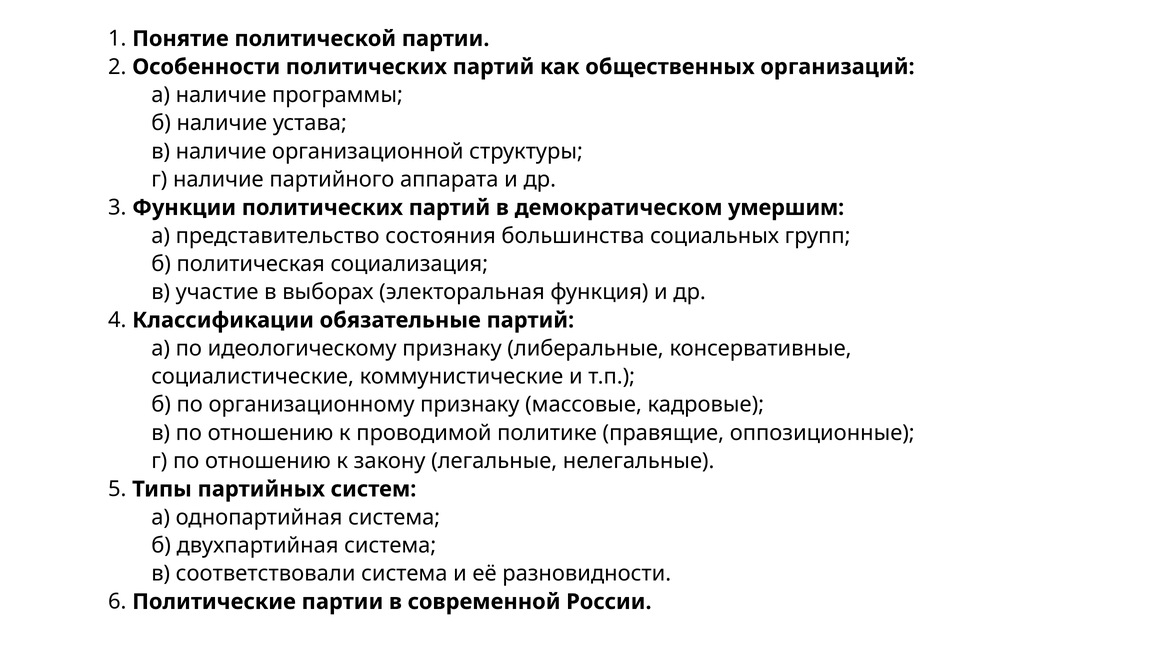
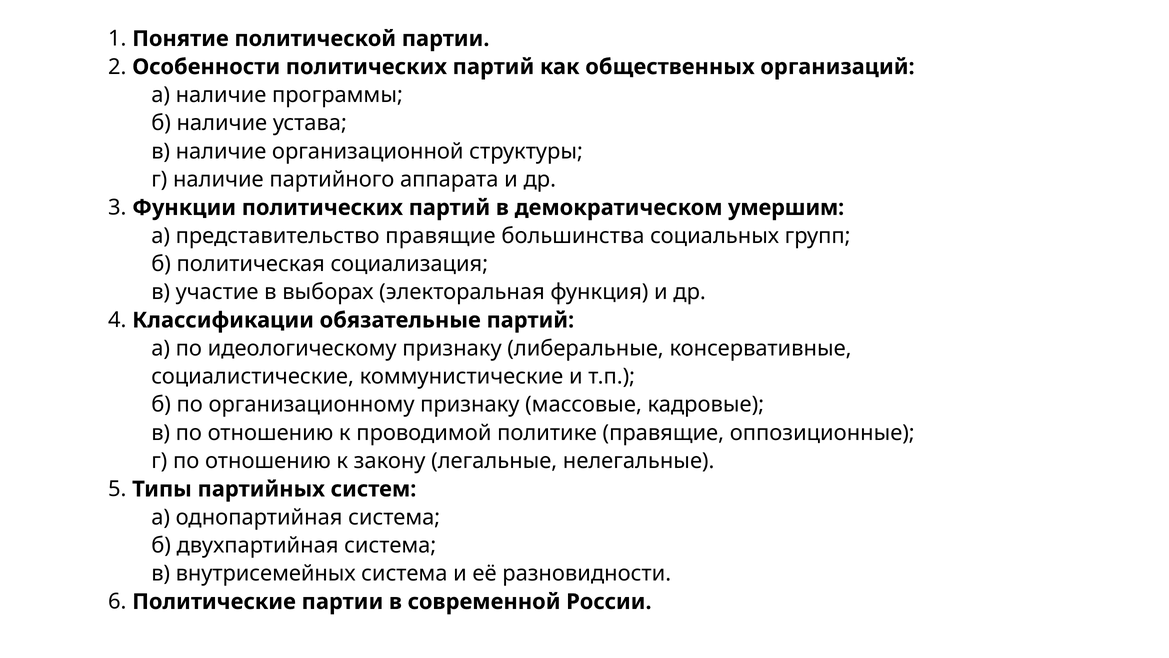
представительство состояния: состояния -> правящие
соответствовали: соответствовали -> внутрисемейных
